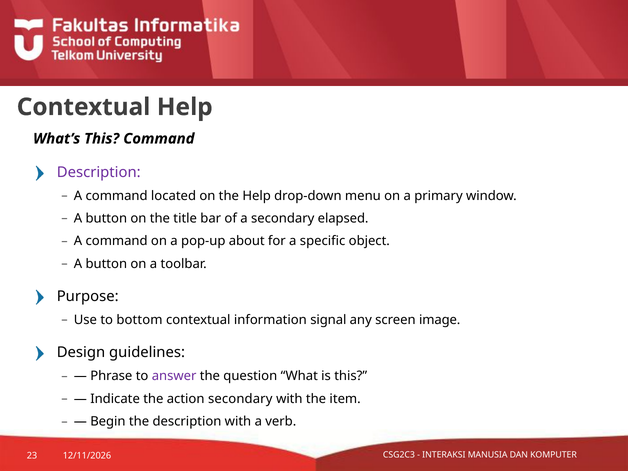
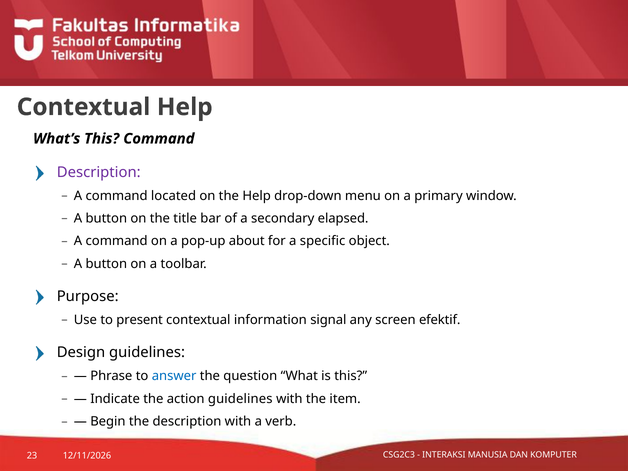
bottom: bottom -> present
image: image -> efektif
answer colour: purple -> blue
action secondary: secondary -> guidelines
